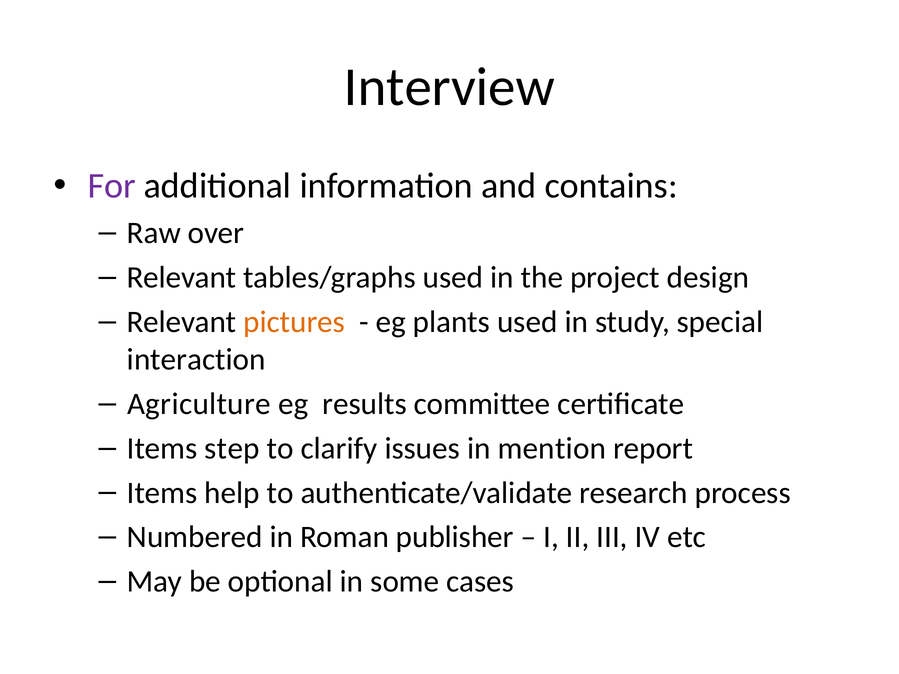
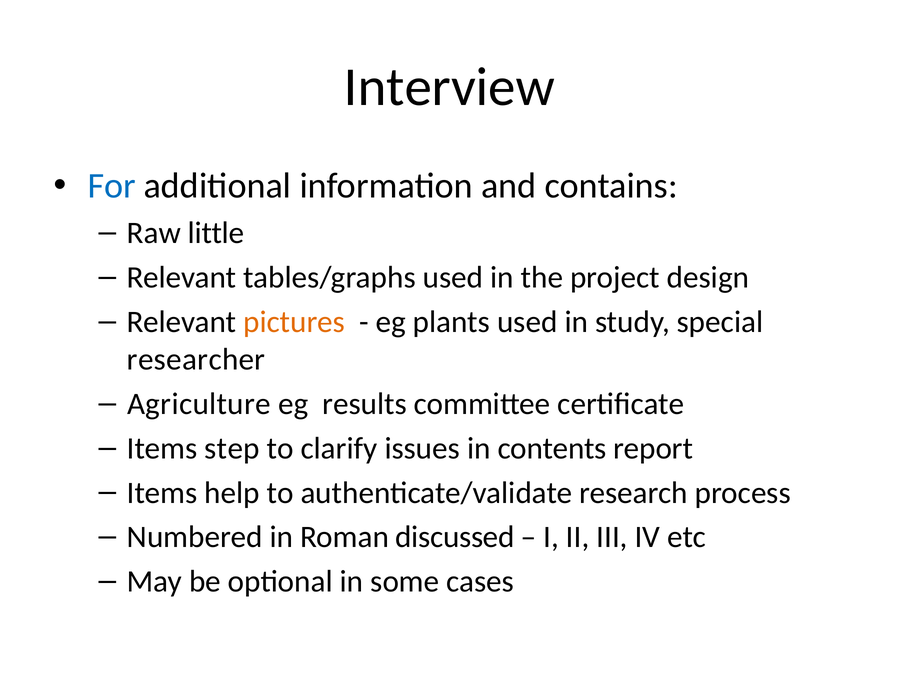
For colour: purple -> blue
over: over -> little
interaction: interaction -> researcher
mention: mention -> contents
publisher: publisher -> discussed
